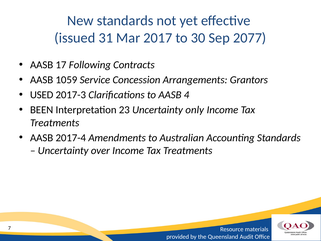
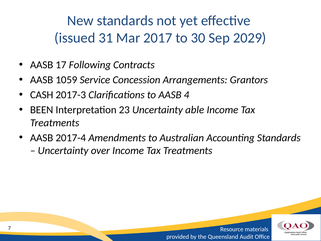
2077: 2077 -> 2029
USED: USED -> CASH
only: only -> able
